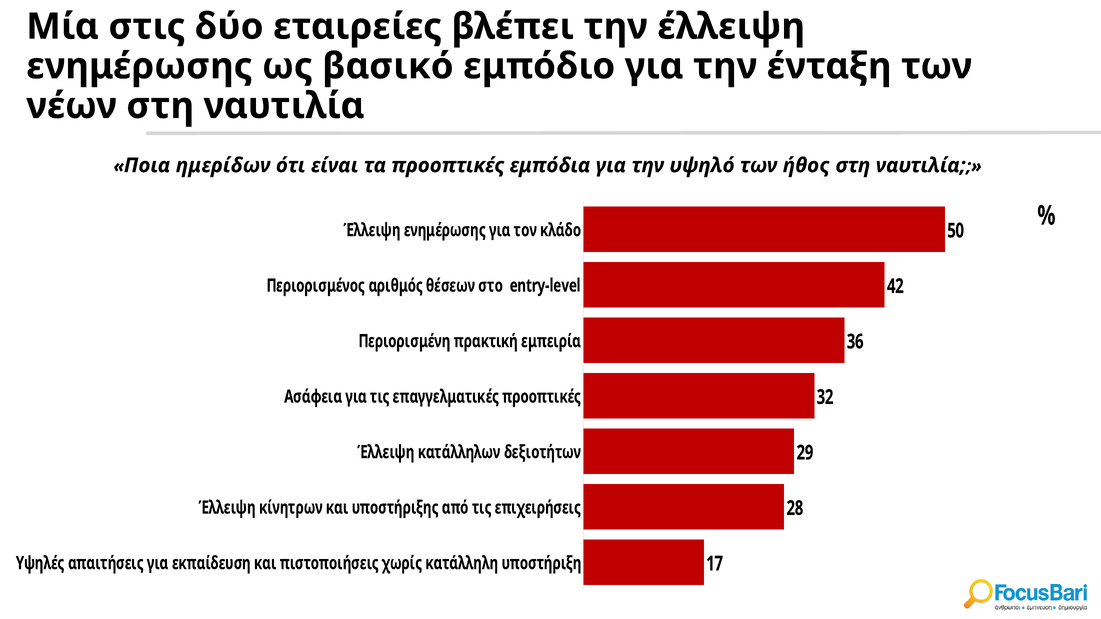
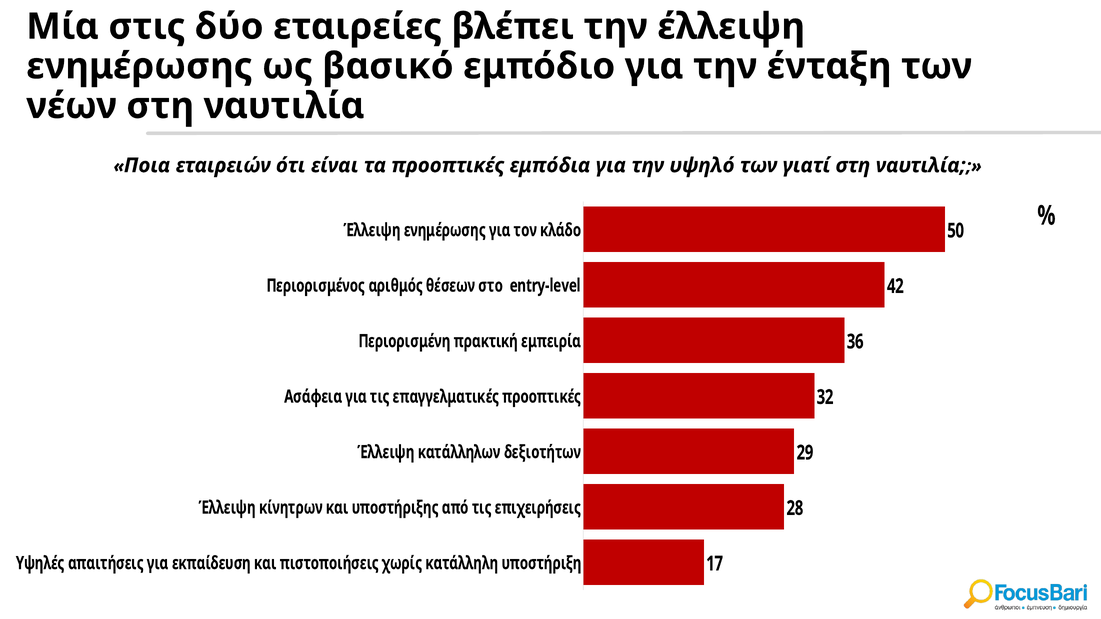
ημερίδων: ημερίδων -> εταιρειών
ήθος: ήθος -> γιατί
